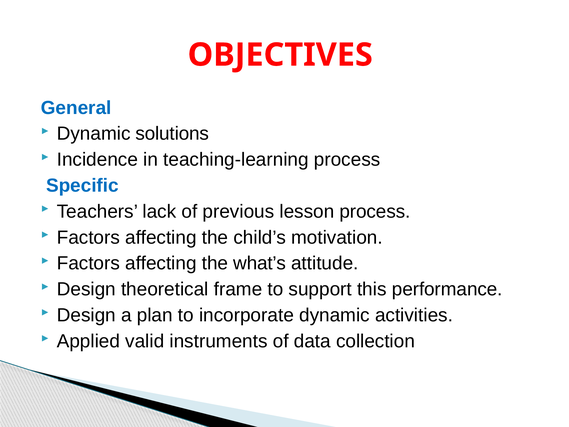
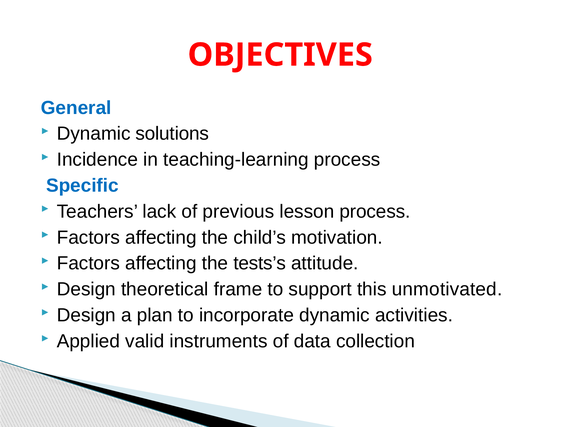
what’s: what’s -> tests’s
performance: performance -> unmotivated
